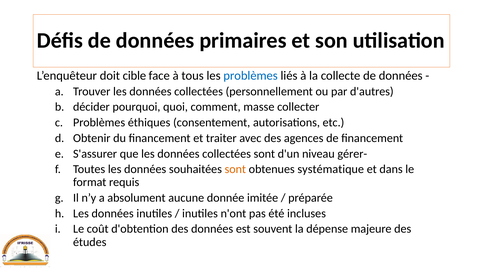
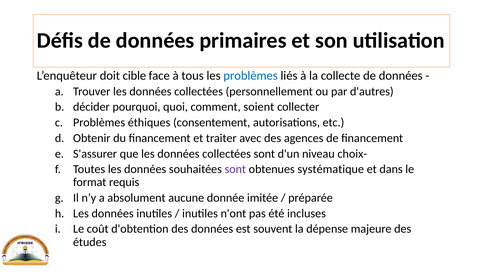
masse: masse -> soient
gérer-: gérer- -> choix-
sont at (235, 169) colour: orange -> purple
